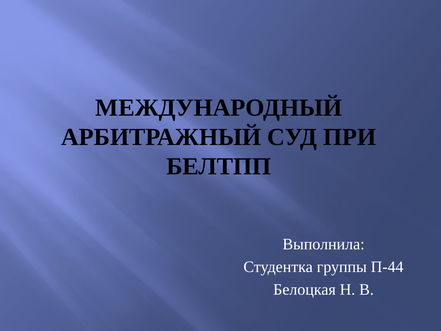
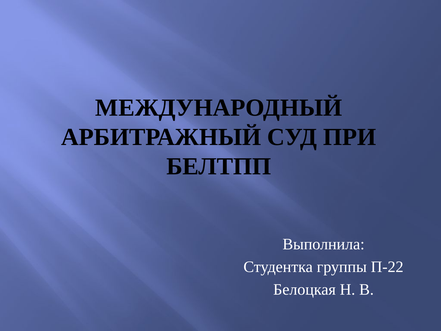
П-44: П-44 -> П-22
